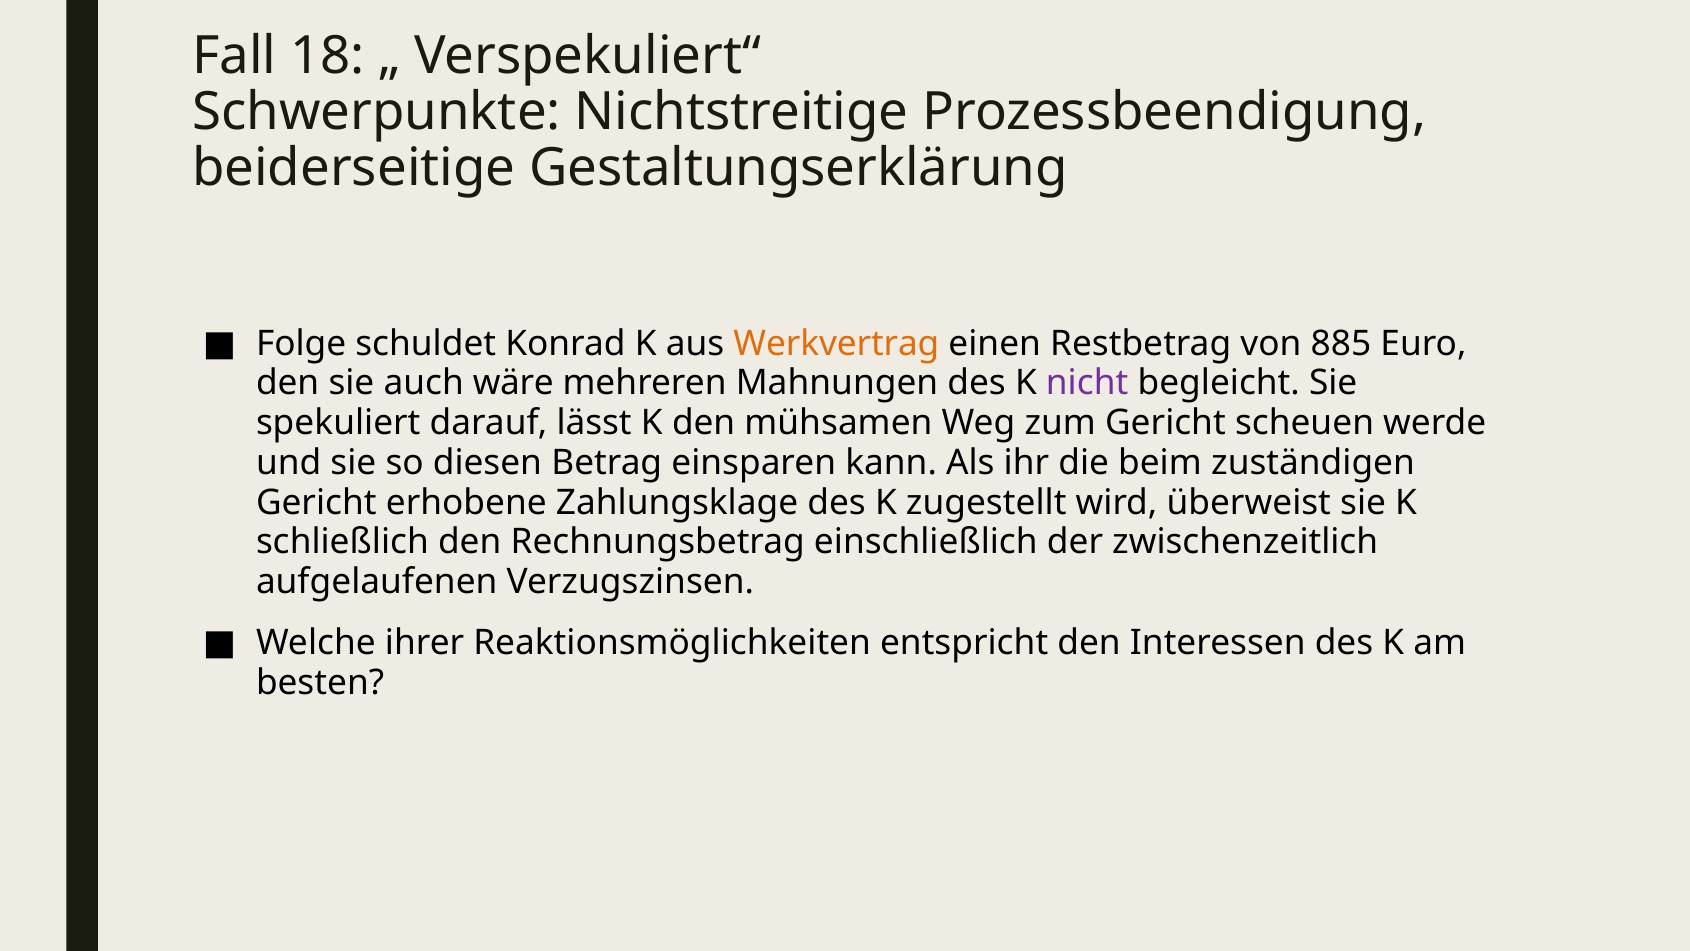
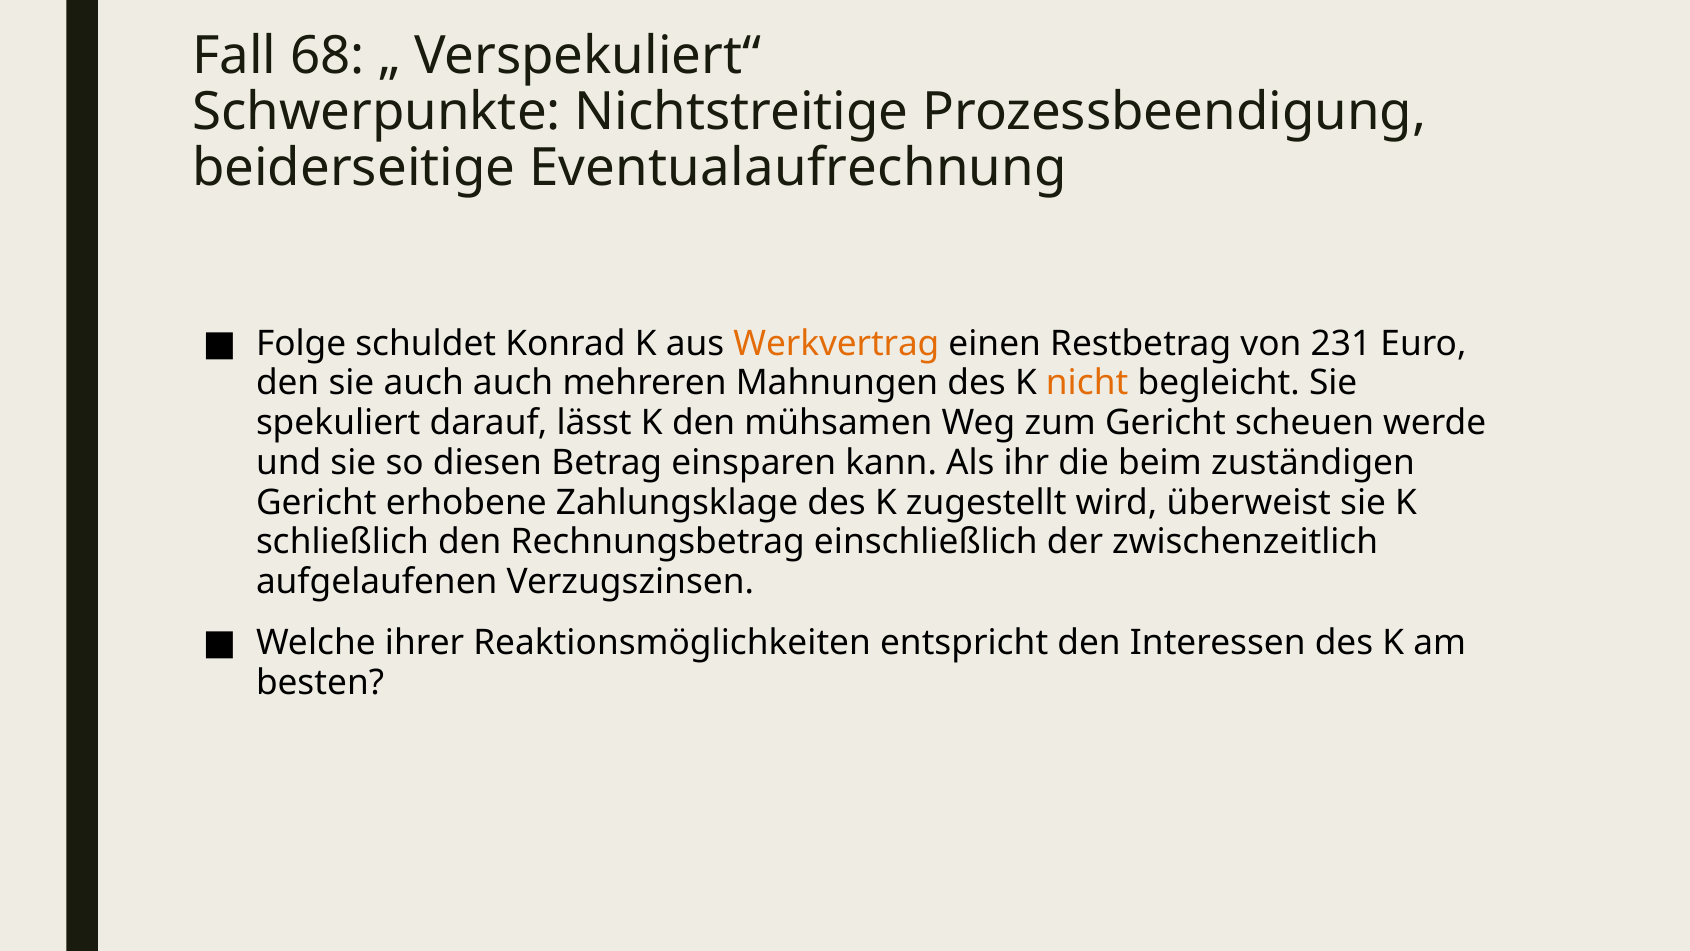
18: 18 -> 68
Gestaltungserklärung: Gestaltungserklärung -> Eventualaufrechnung
885: 885 -> 231
auch wäre: wäre -> auch
nicht colour: purple -> orange
